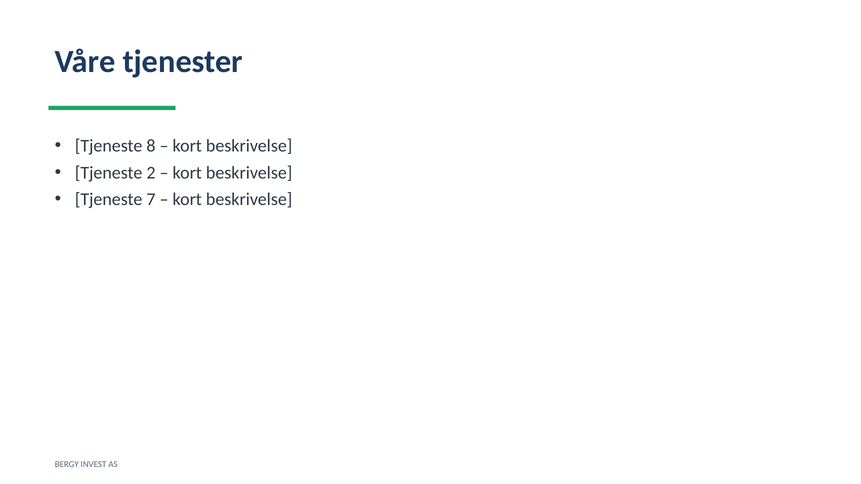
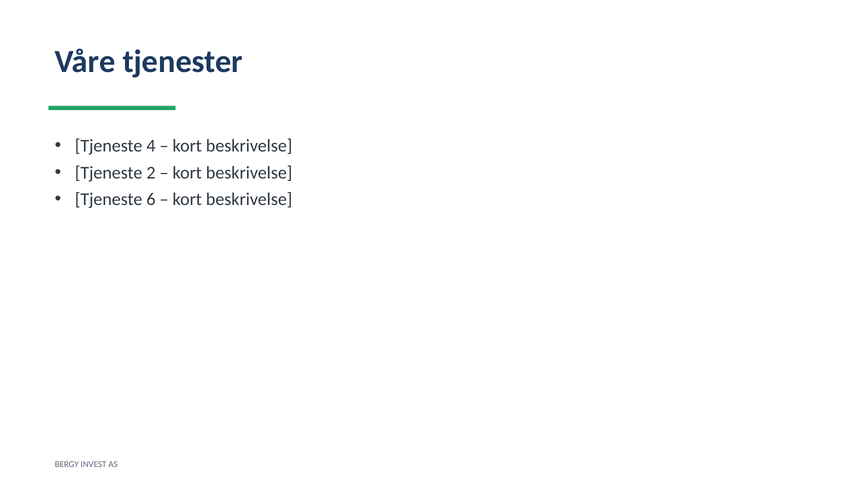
8: 8 -> 4
7: 7 -> 6
